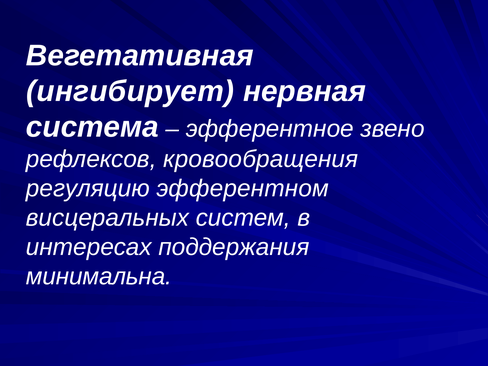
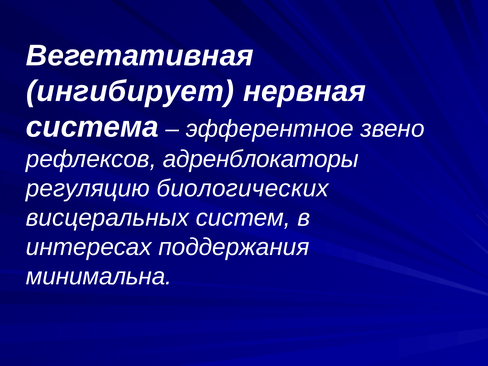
кровообращения: кровообращения -> адренблокаторы
эфферентном: эфферентном -> биологических
